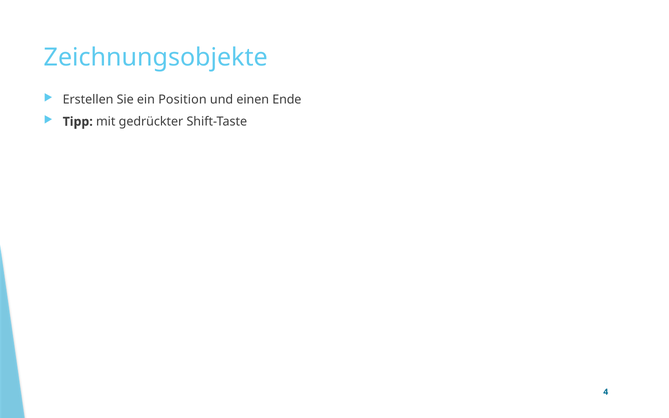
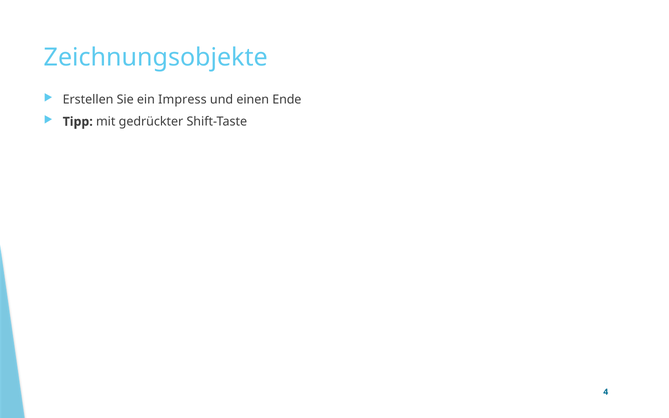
Position: Position -> Impress
